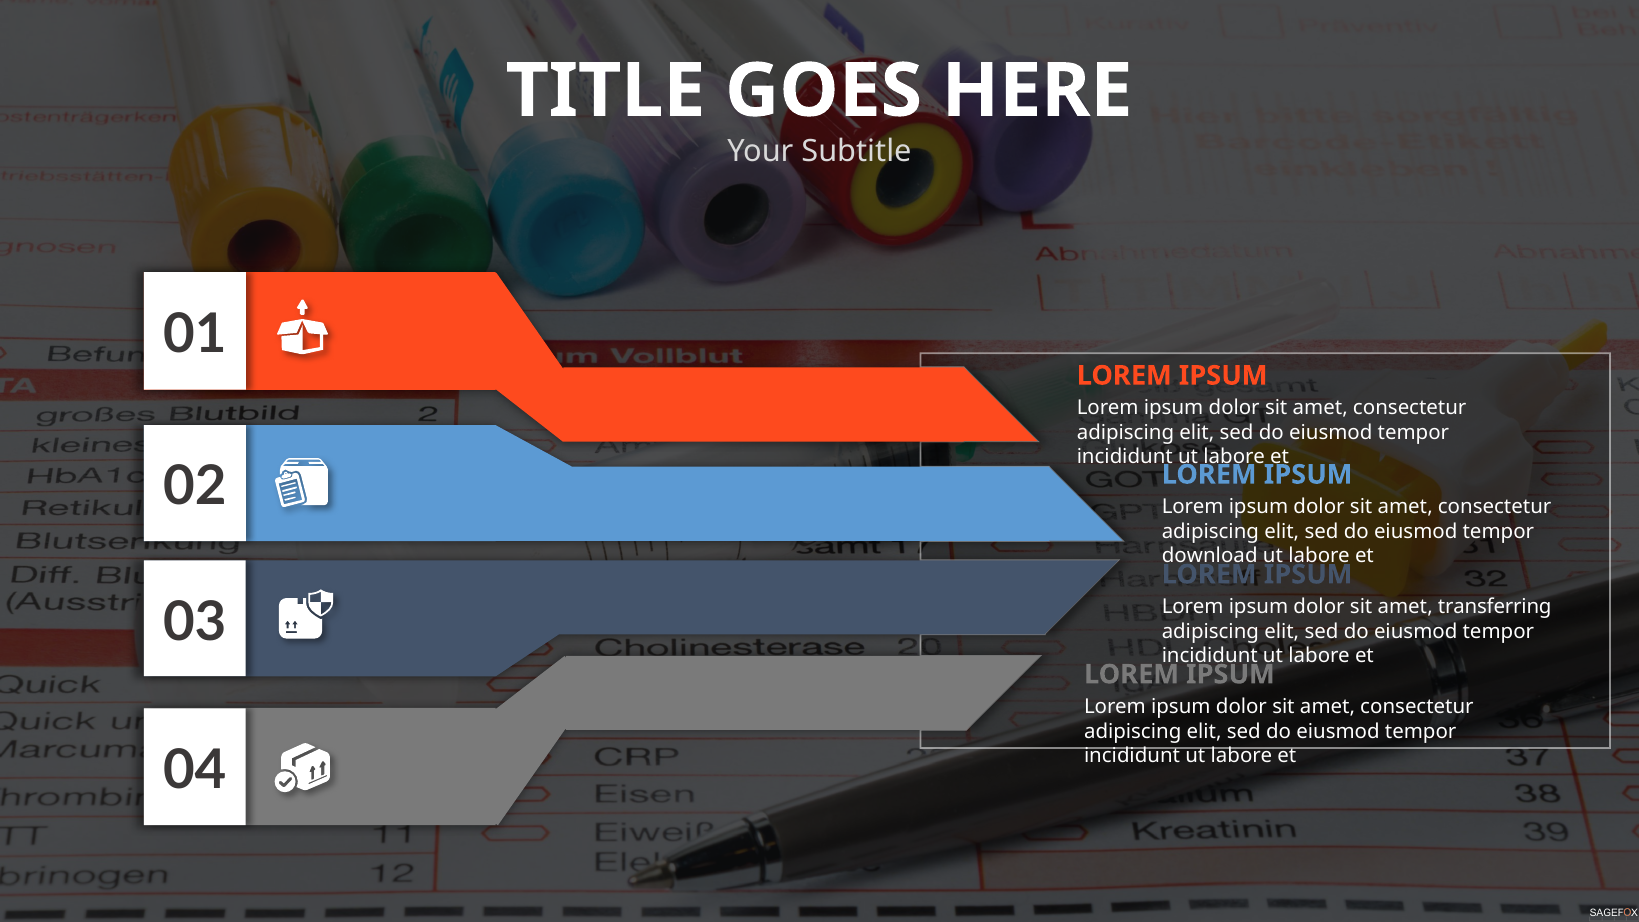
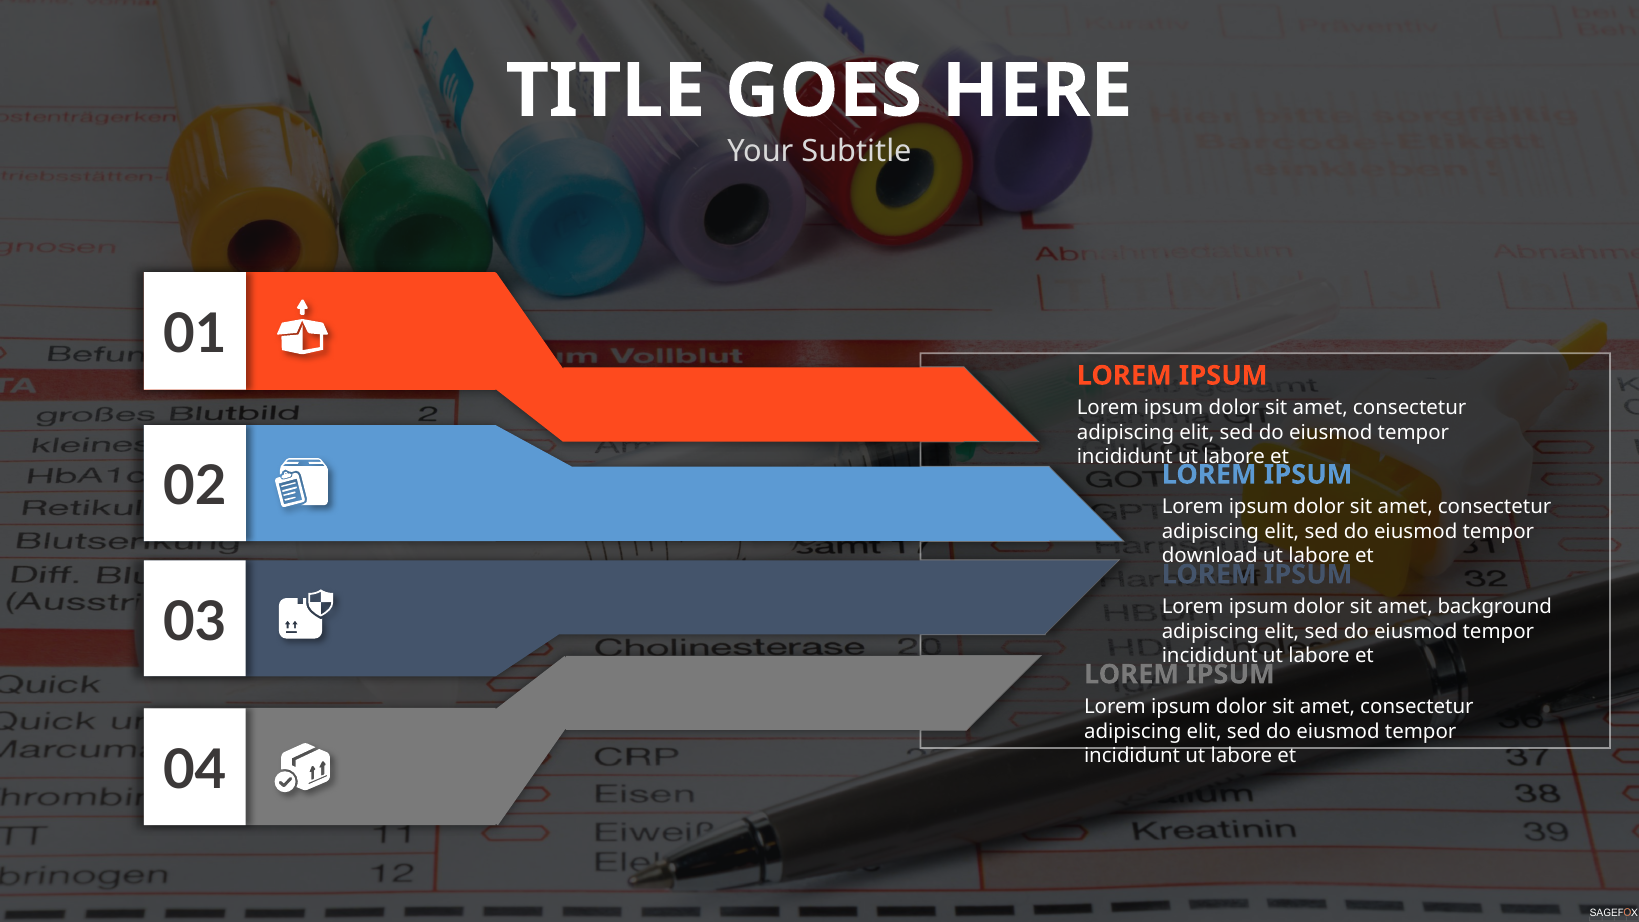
transferring: transferring -> background
